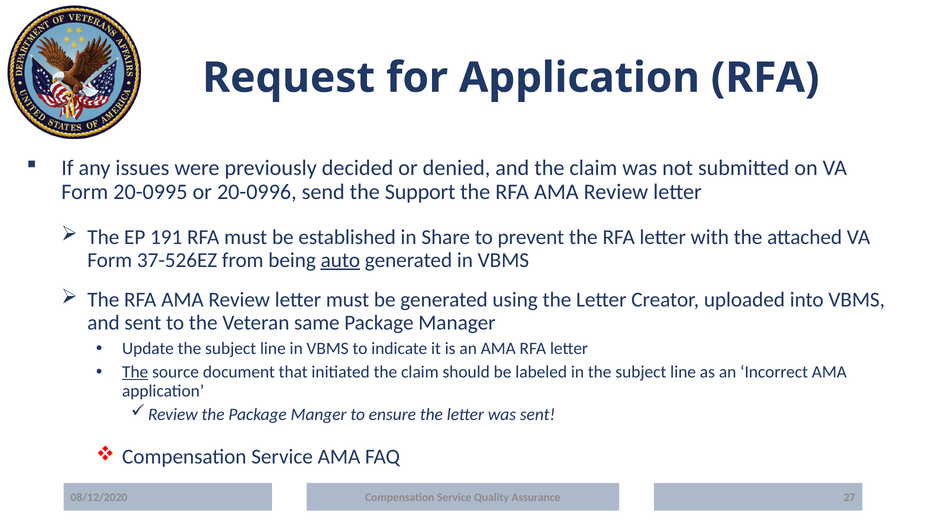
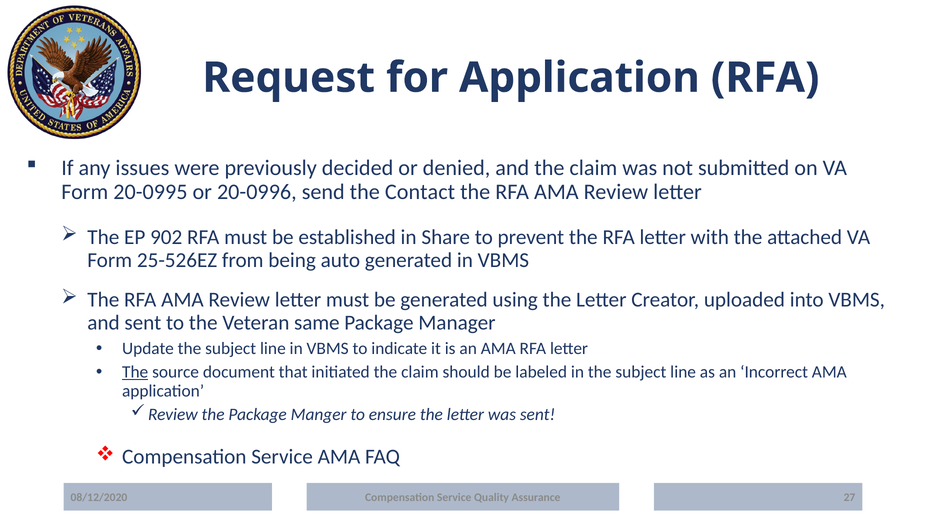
Support: Support -> Contact
191: 191 -> 902
37-526EZ: 37-526EZ -> 25-526EZ
auto underline: present -> none
